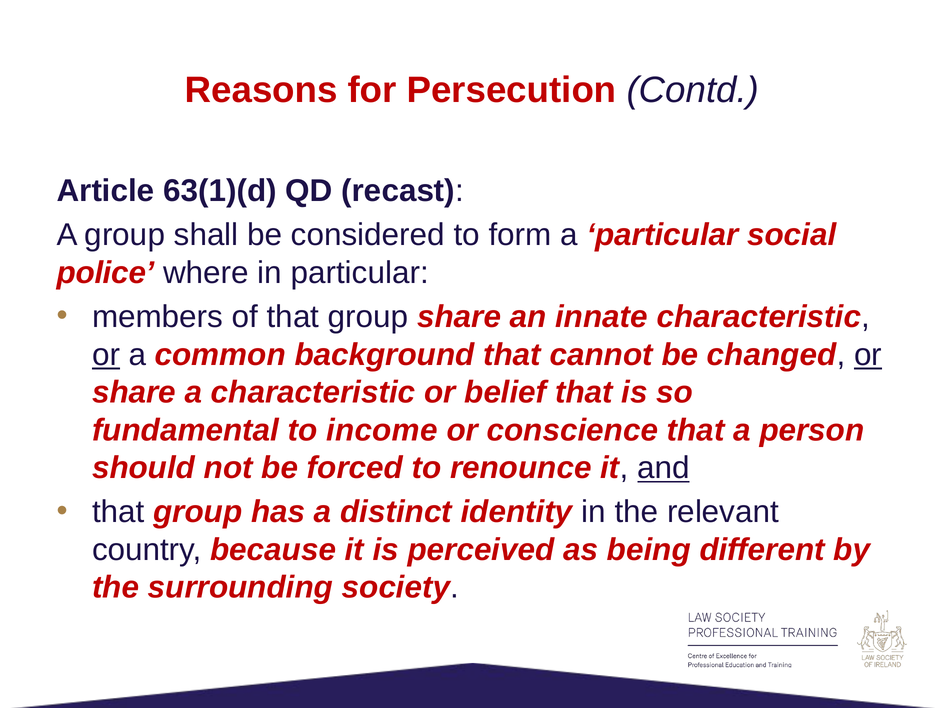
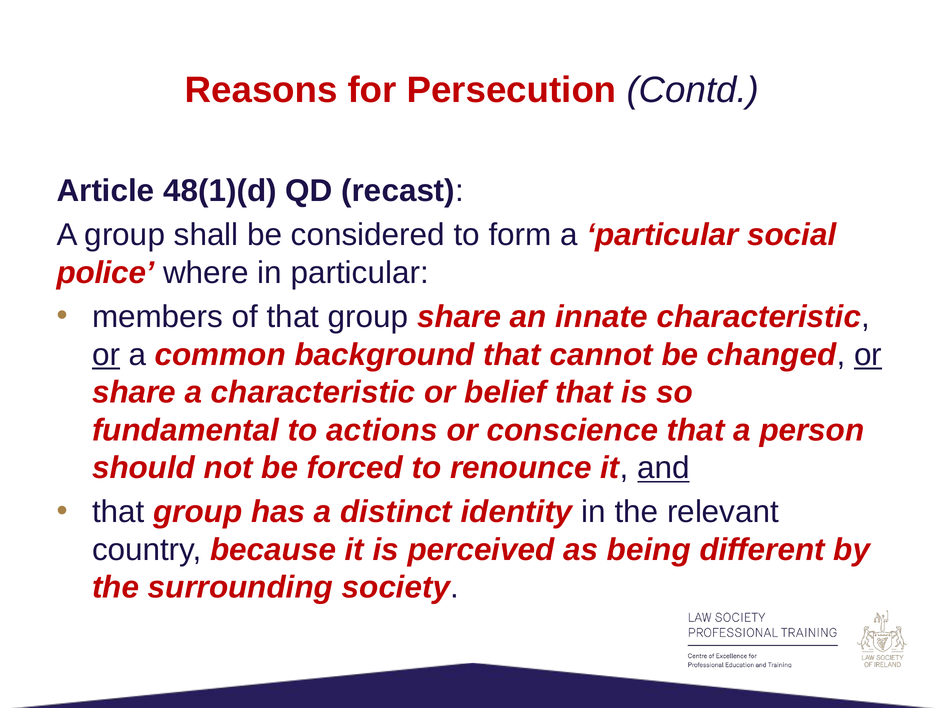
63(1)(d: 63(1)(d -> 48(1)(d
income: income -> actions
